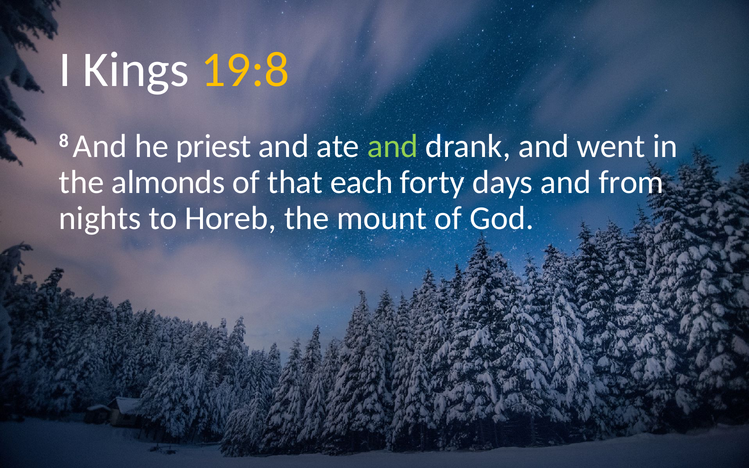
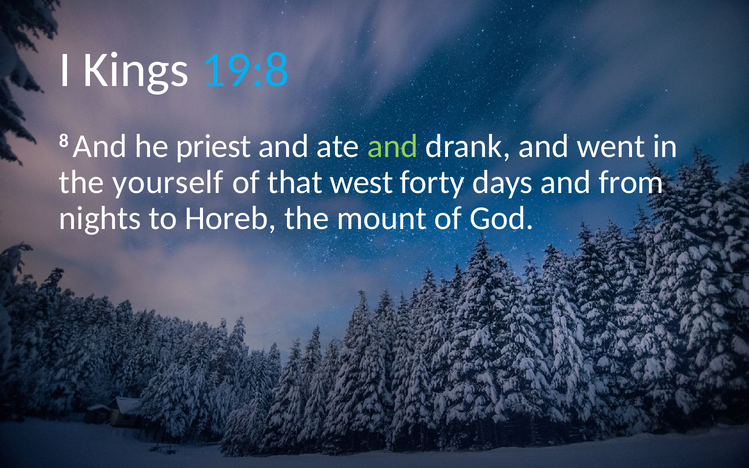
19:8 colour: yellow -> light blue
almonds: almonds -> yourself
each: each -> west
